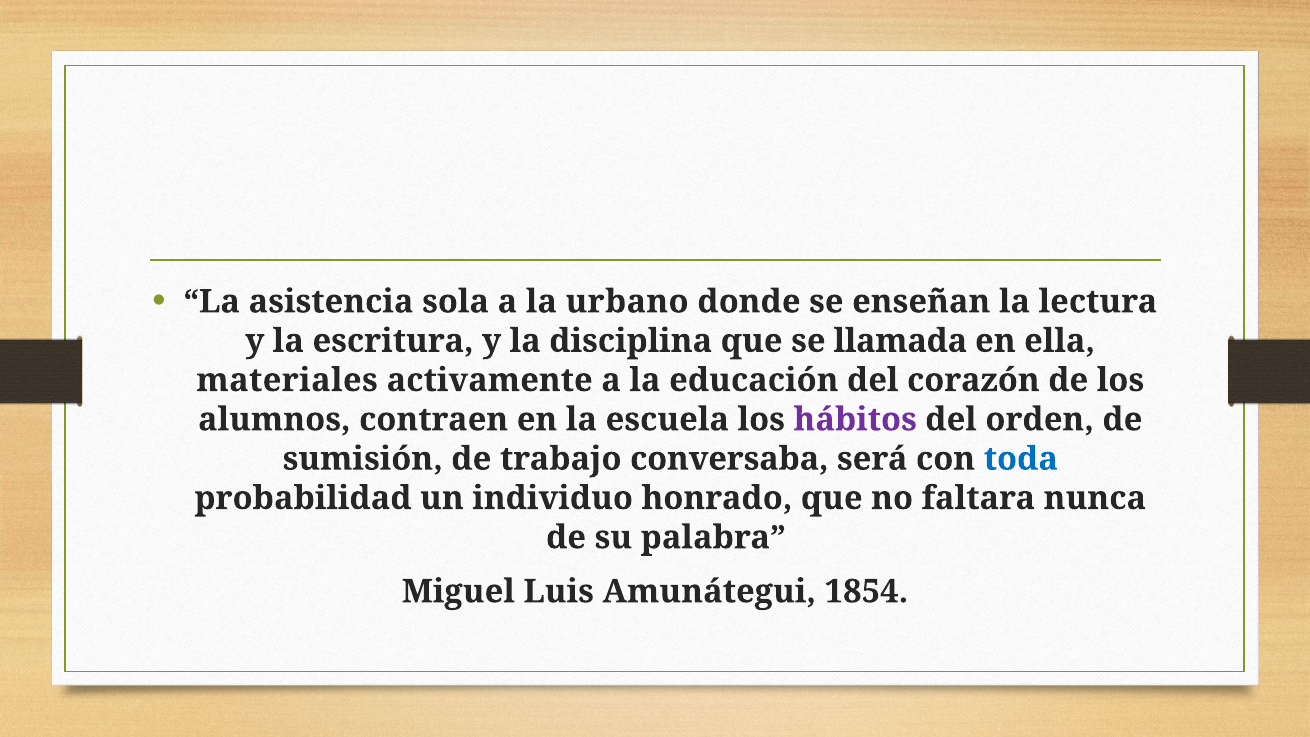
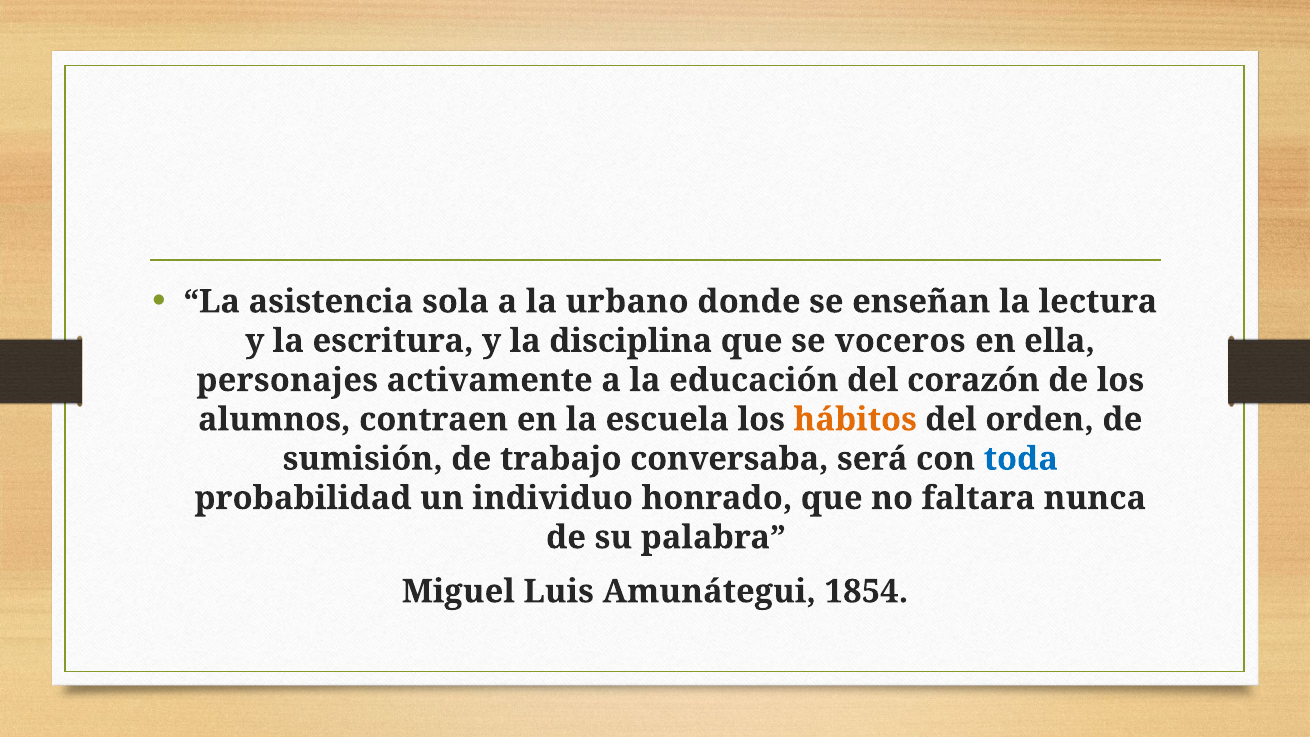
llamada: llamada -> voceros
materiales: materiales -> personajes
hábitos colour: purple -> orange
